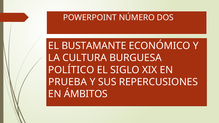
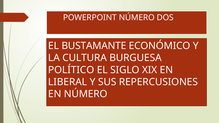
PRUEBA: PRUEBA -> LIBERAL
EN ÁMBITOS: ÁMBITOS -> NÚMERO
